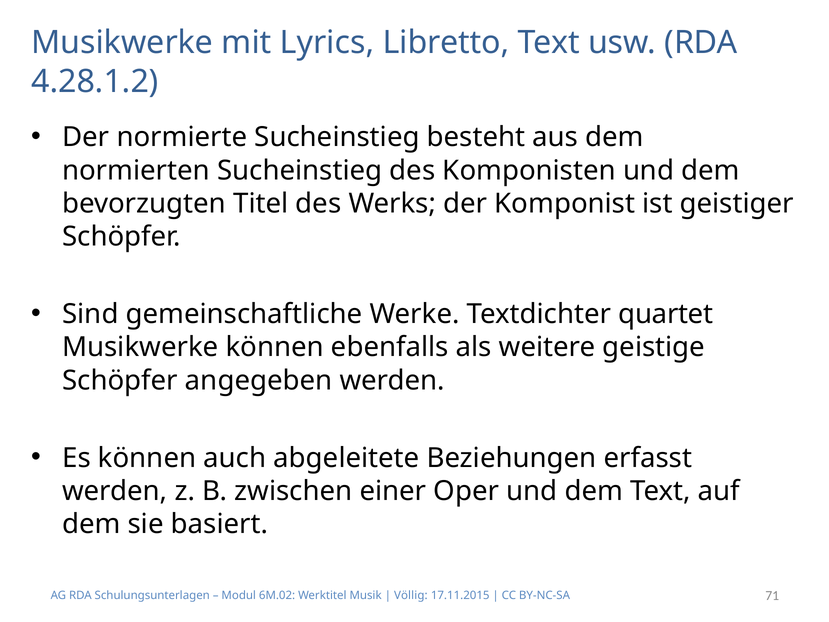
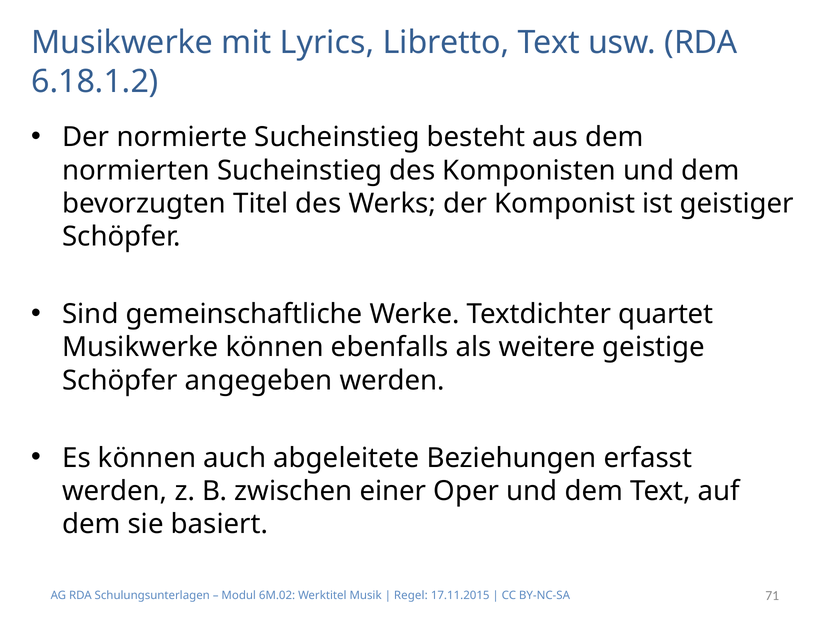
4.28.1.2: 4.28.1.2 -> 6.18.1.2
Völlig: Völlig -> Regel
